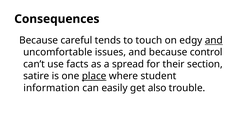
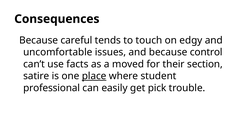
and at (214, 40) underline: present -> none
spread: spread -> moved
information: information -> professional
also: also -> pick
